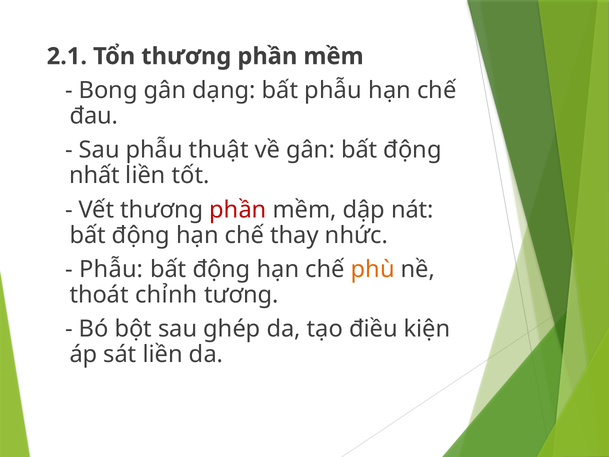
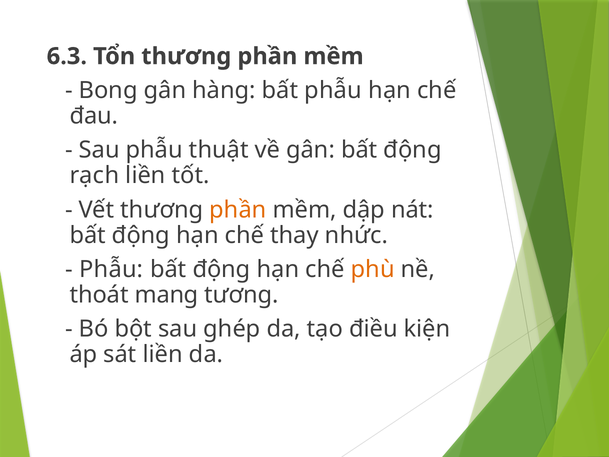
2.1: 2.1 -> 6.3
dạng: dạng -> hàng
nhất: nhất -> rạch
phần at (238, 210) colour: red -> orange
chỉnh: chỉnh -> mang
